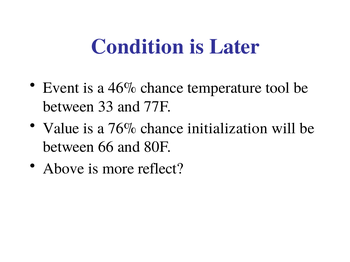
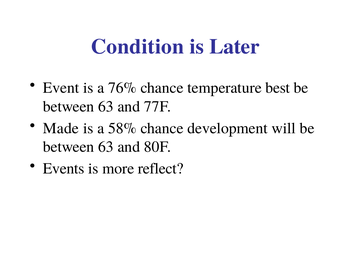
46%: 46% -> 76%
tool: tool -> best
33 at (106, 107): 33 -> 63
Value: Value -> Made
76%: 76% -> 58%
initialization: initialization -> development
66 at (106, 147): 66 -> 63
Above: Above -> Events
